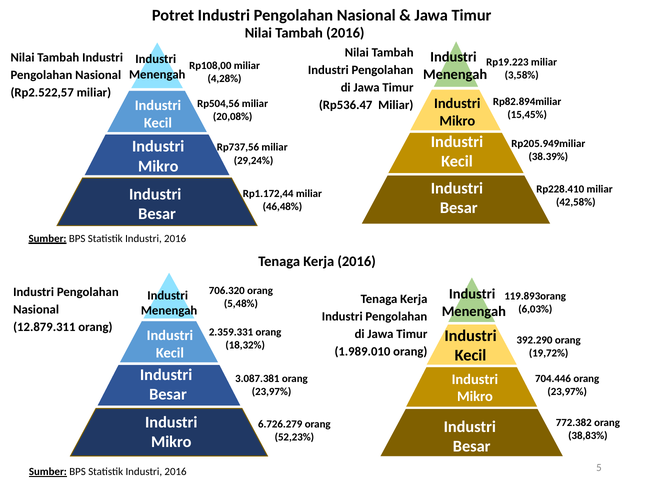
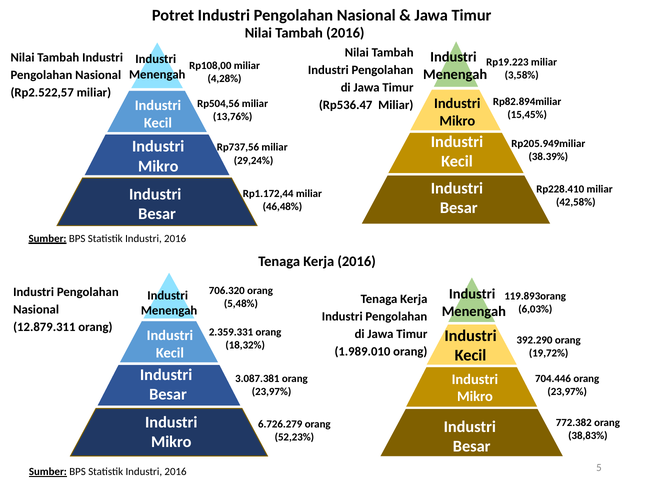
20,08%: 20,08% -> 13,76%
